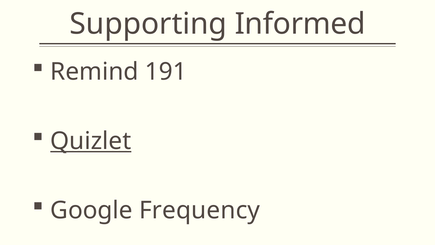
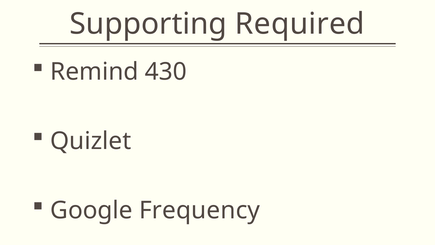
Informed: Informed -> Required
191: 191 -> 430
Quizlet underline: present -> none
